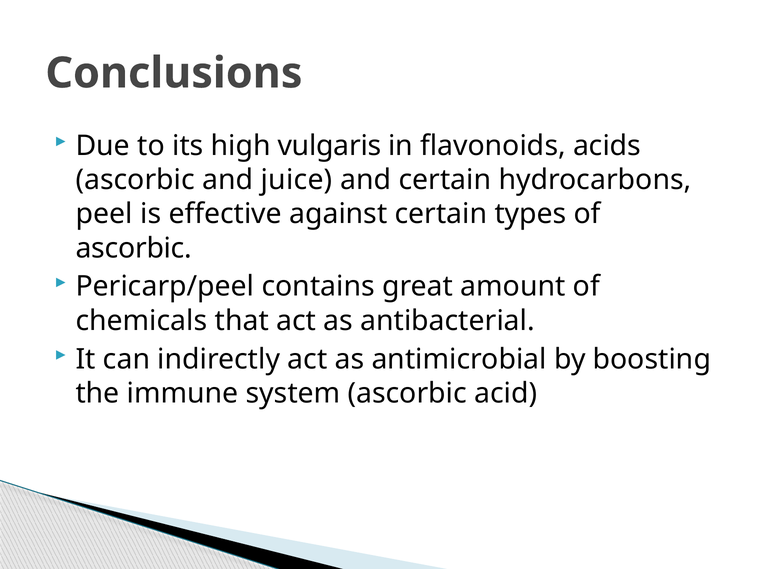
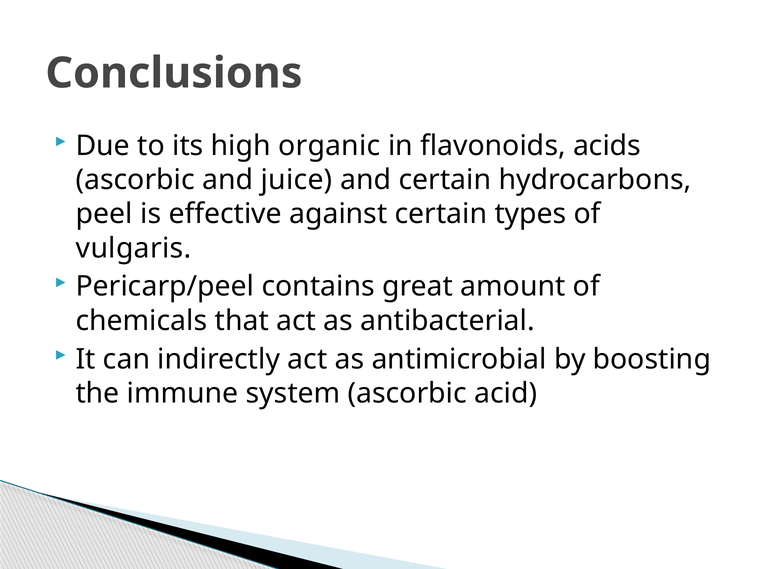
vulgaris: vulgaris -> organic
ascorbic at (134, 248): ascorbic -> vulgaris
